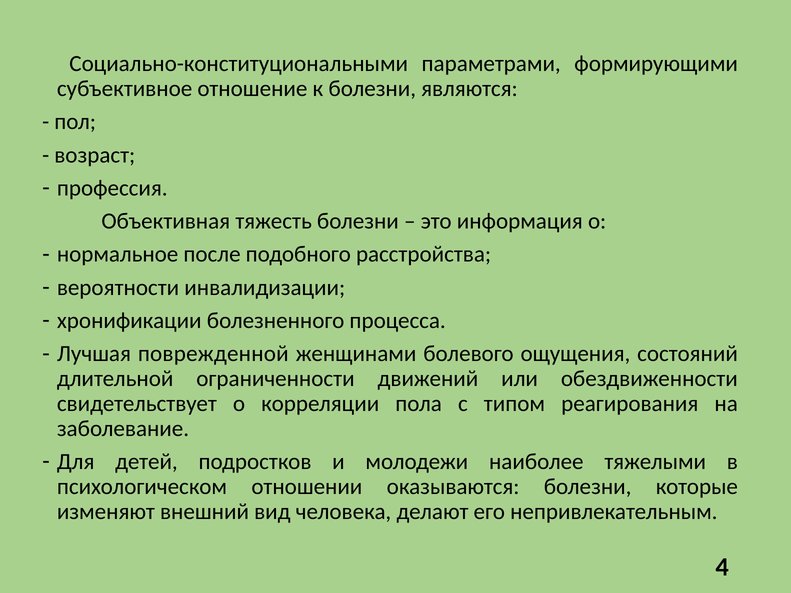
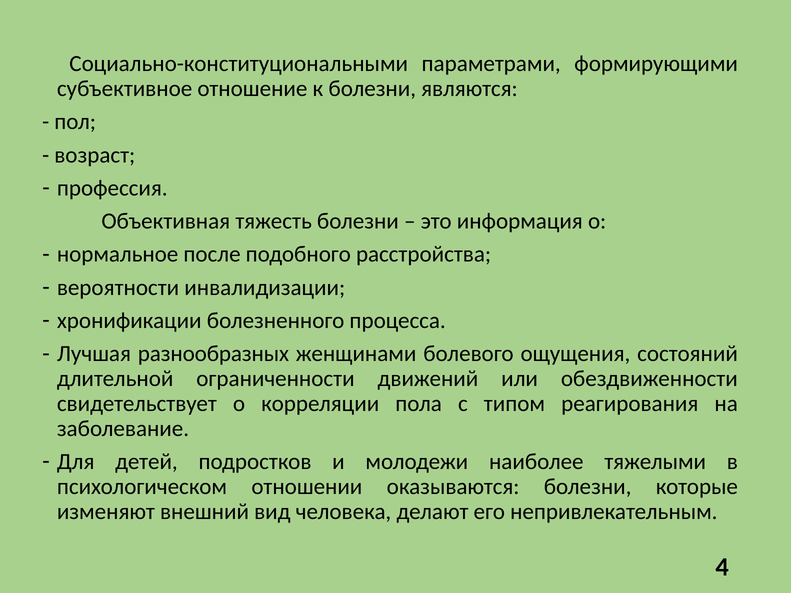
поврежденной: поврежденной -> разнообразных
